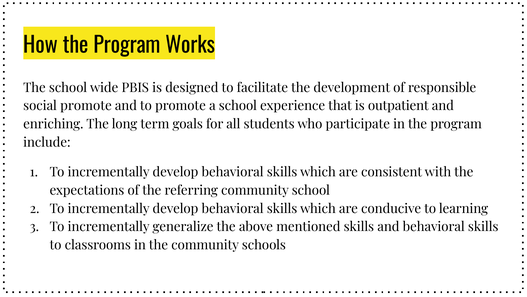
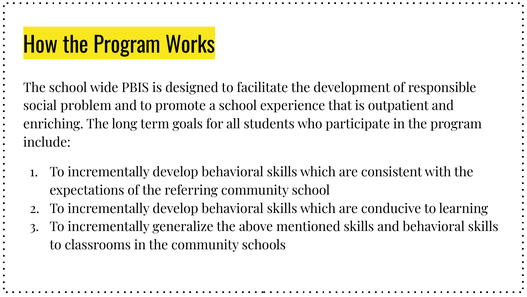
social promote: promote -> problem
